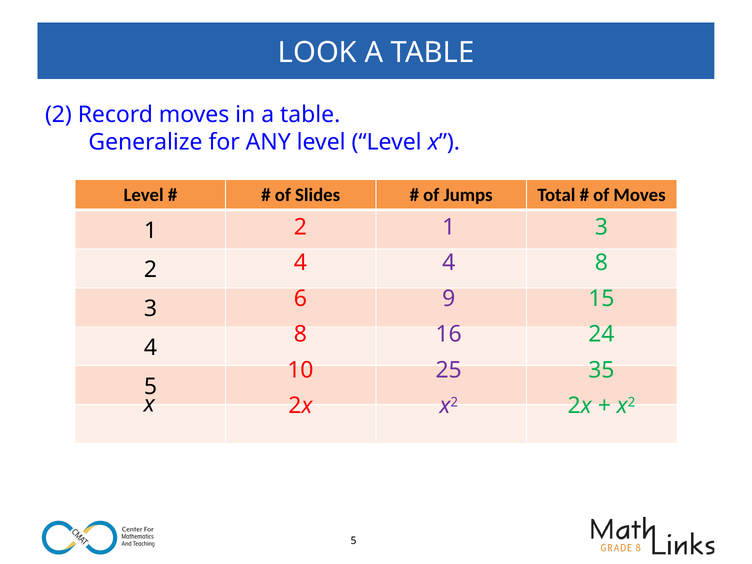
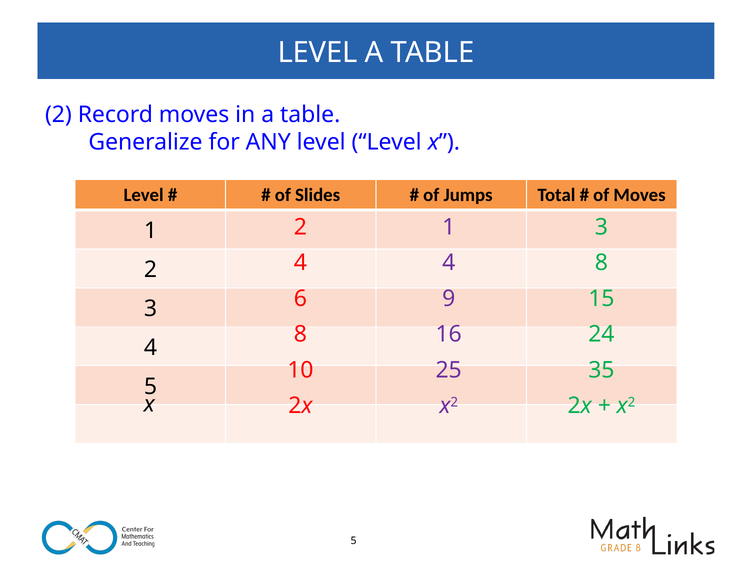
LOOK at (317, 53): LOOK -> LEVEL
